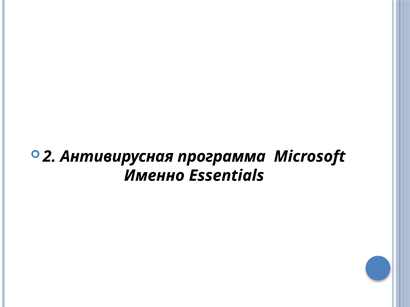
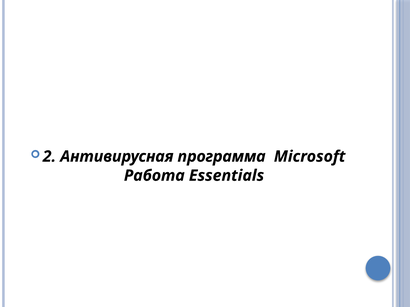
Именно: Именно -> Работа
